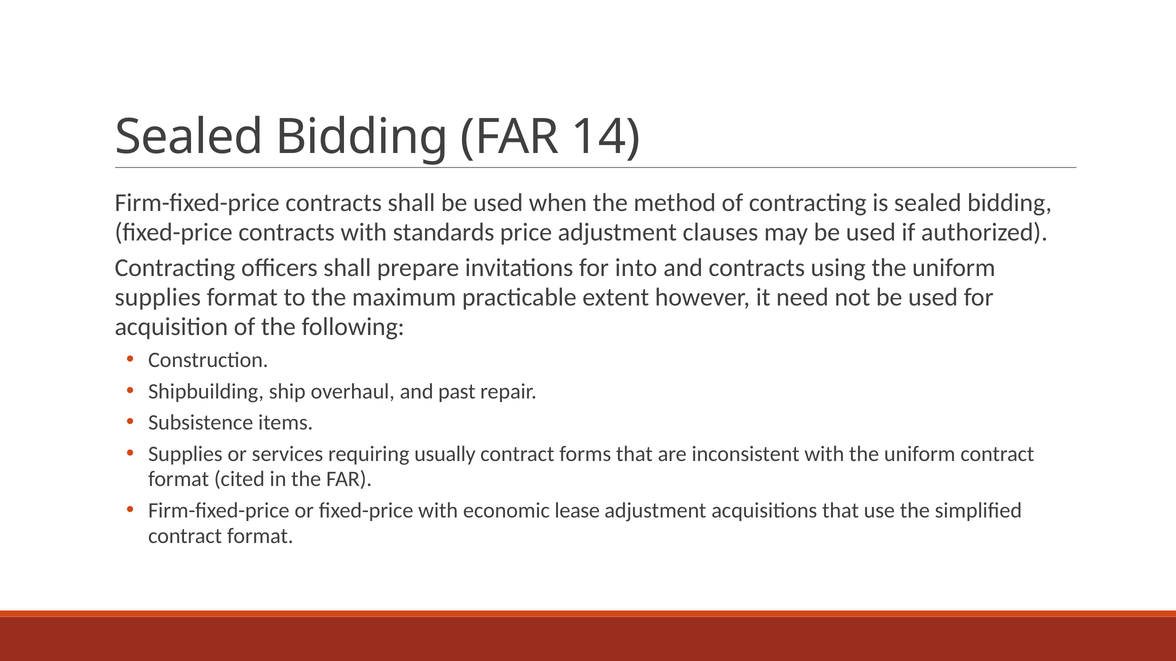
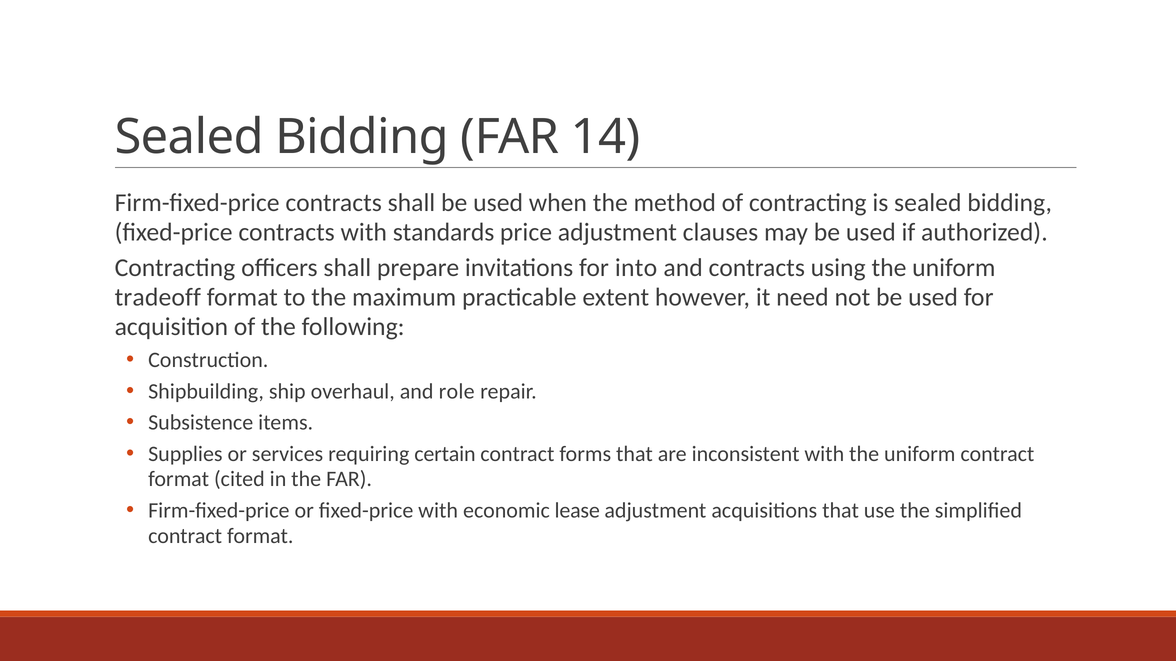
supplies at (158, 298): supplies -> tradeoff
past: past -> role
usually: usually -> certain
